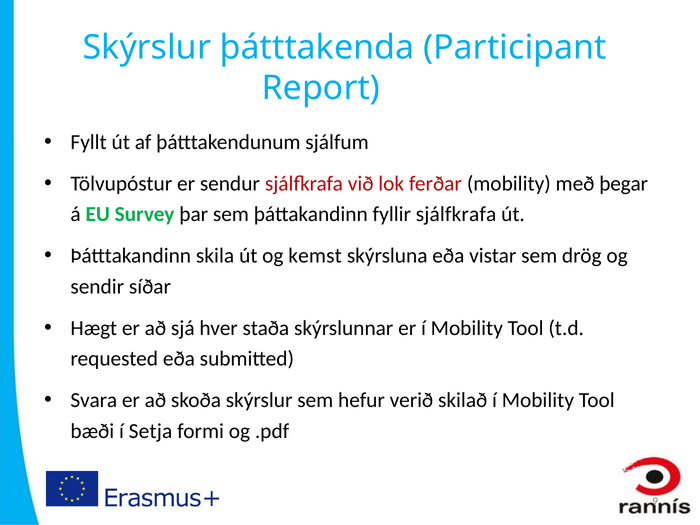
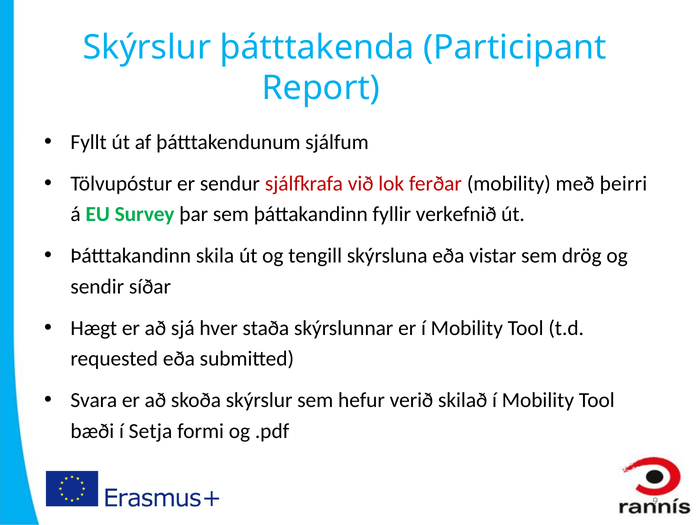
þegar: þegar -> þeirri
fyllir sjálfkrafa: sjálfkrafa -> verkefnið
kemst: kemst -> tengill
